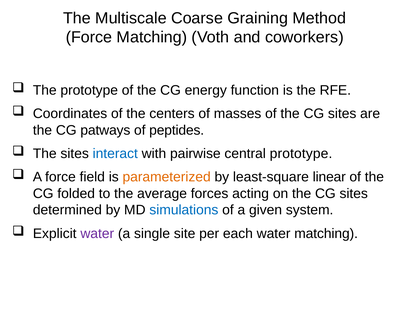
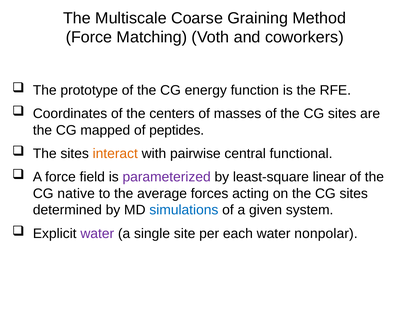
patways: patways -> mapped
interact colour: blue -> orange
central prototype: prototype -> functional
parameterized colour: orange -> purple
folded: folded -> native
water matching: matching -> nonpolar
